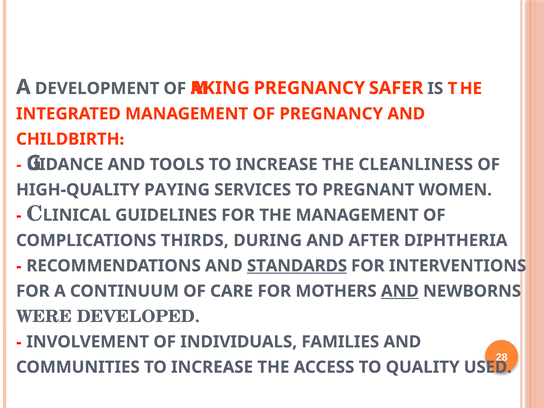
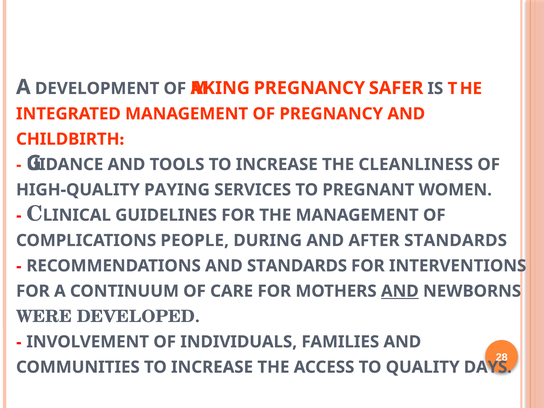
THIRDS: THIRDS -> PEOPLE
AFTER DIPHTHERIA: DIPHTHERIA -> STANDARDS
STANDARDS at (297, 266) underline: present -> none
USED: USED -> DAYS
